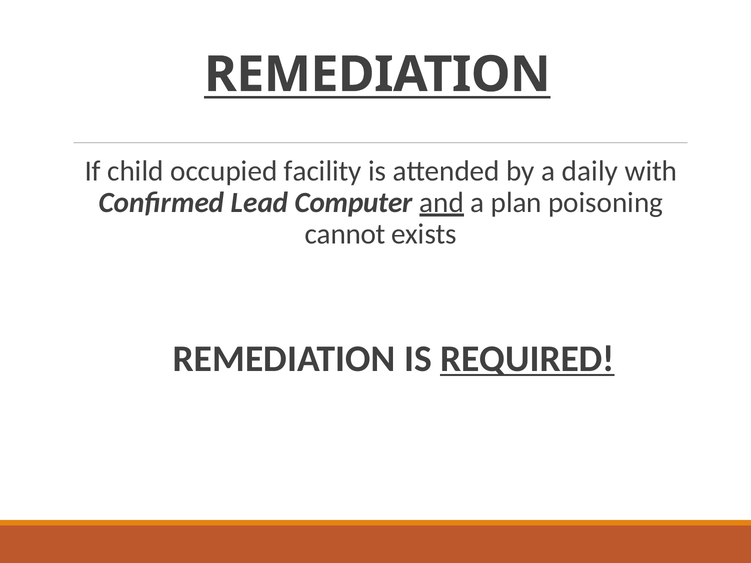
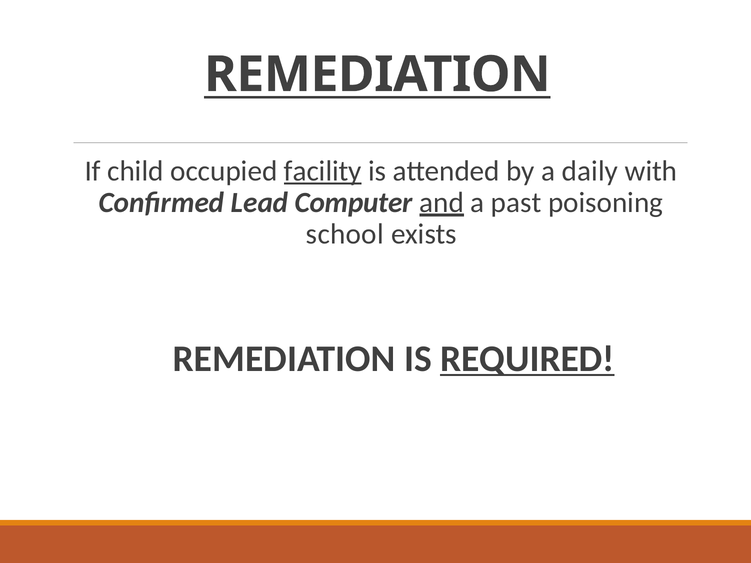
facility underline: none -> present
plan: plan -> past
cannot: cannot -> school
